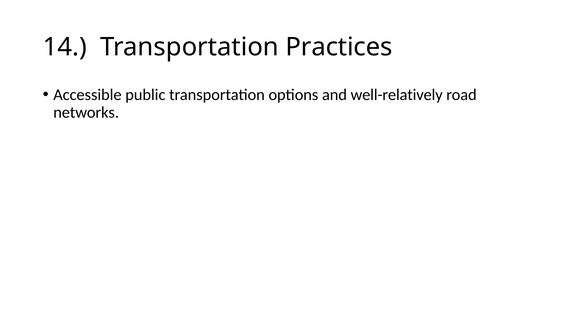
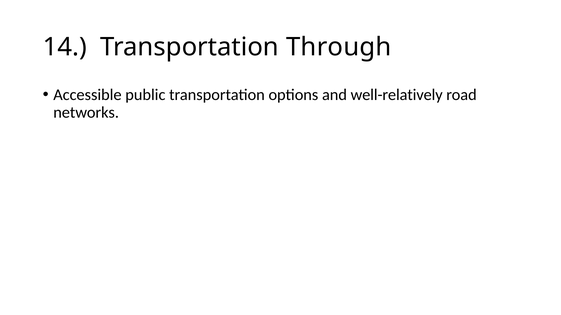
Practices: Practices -> Through
